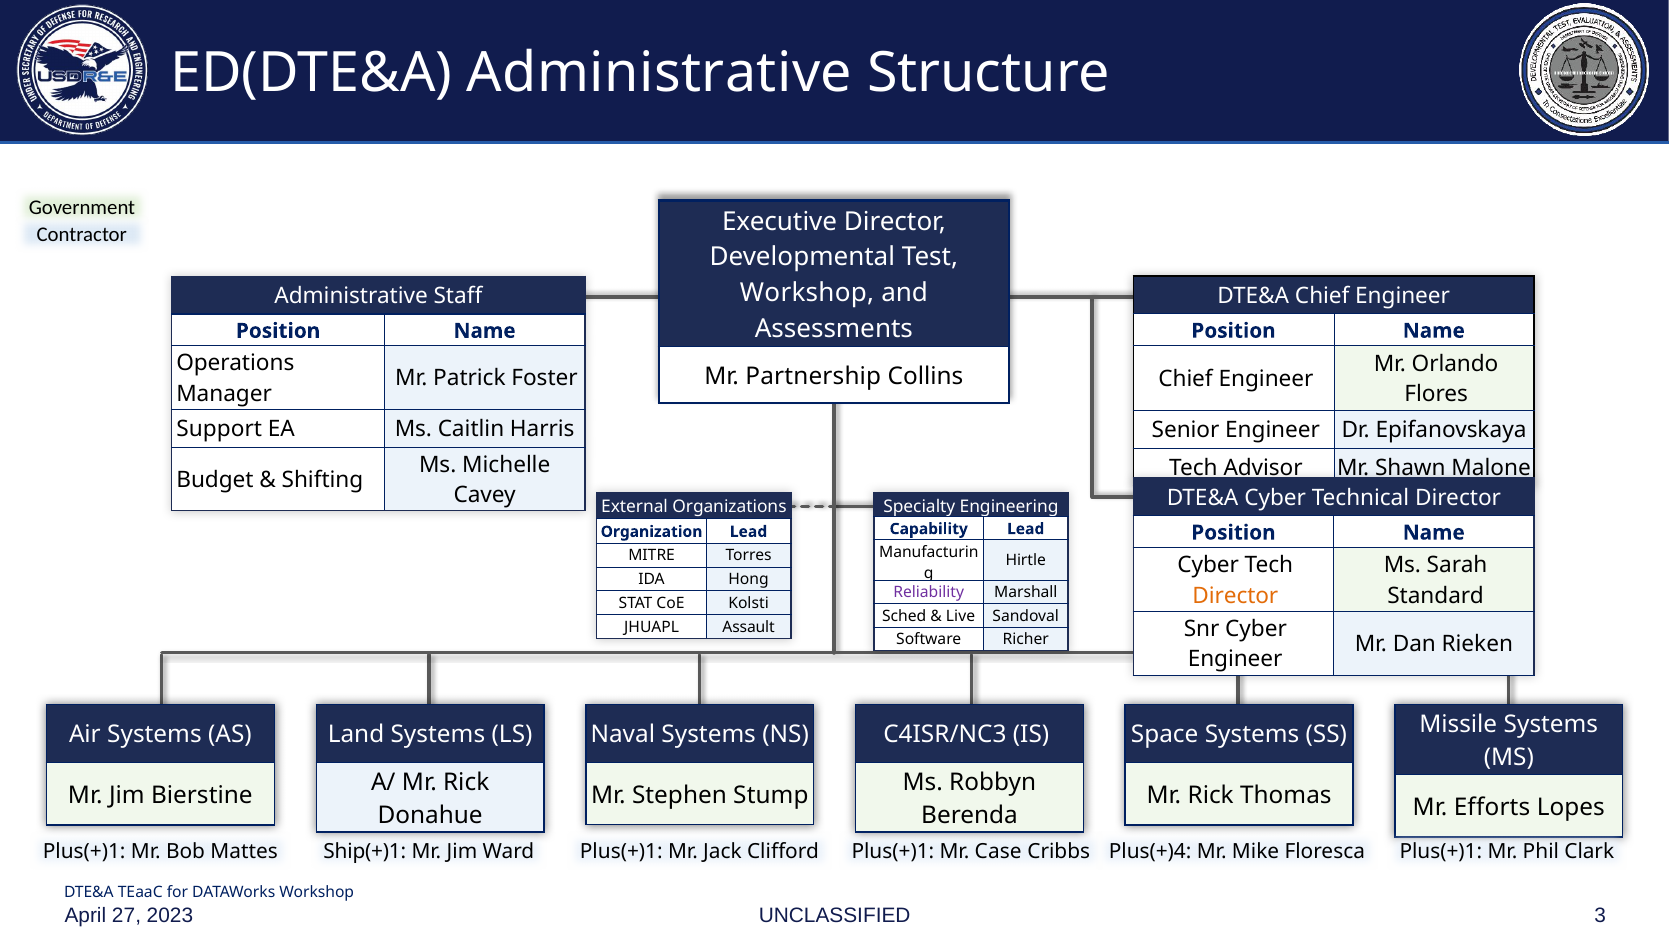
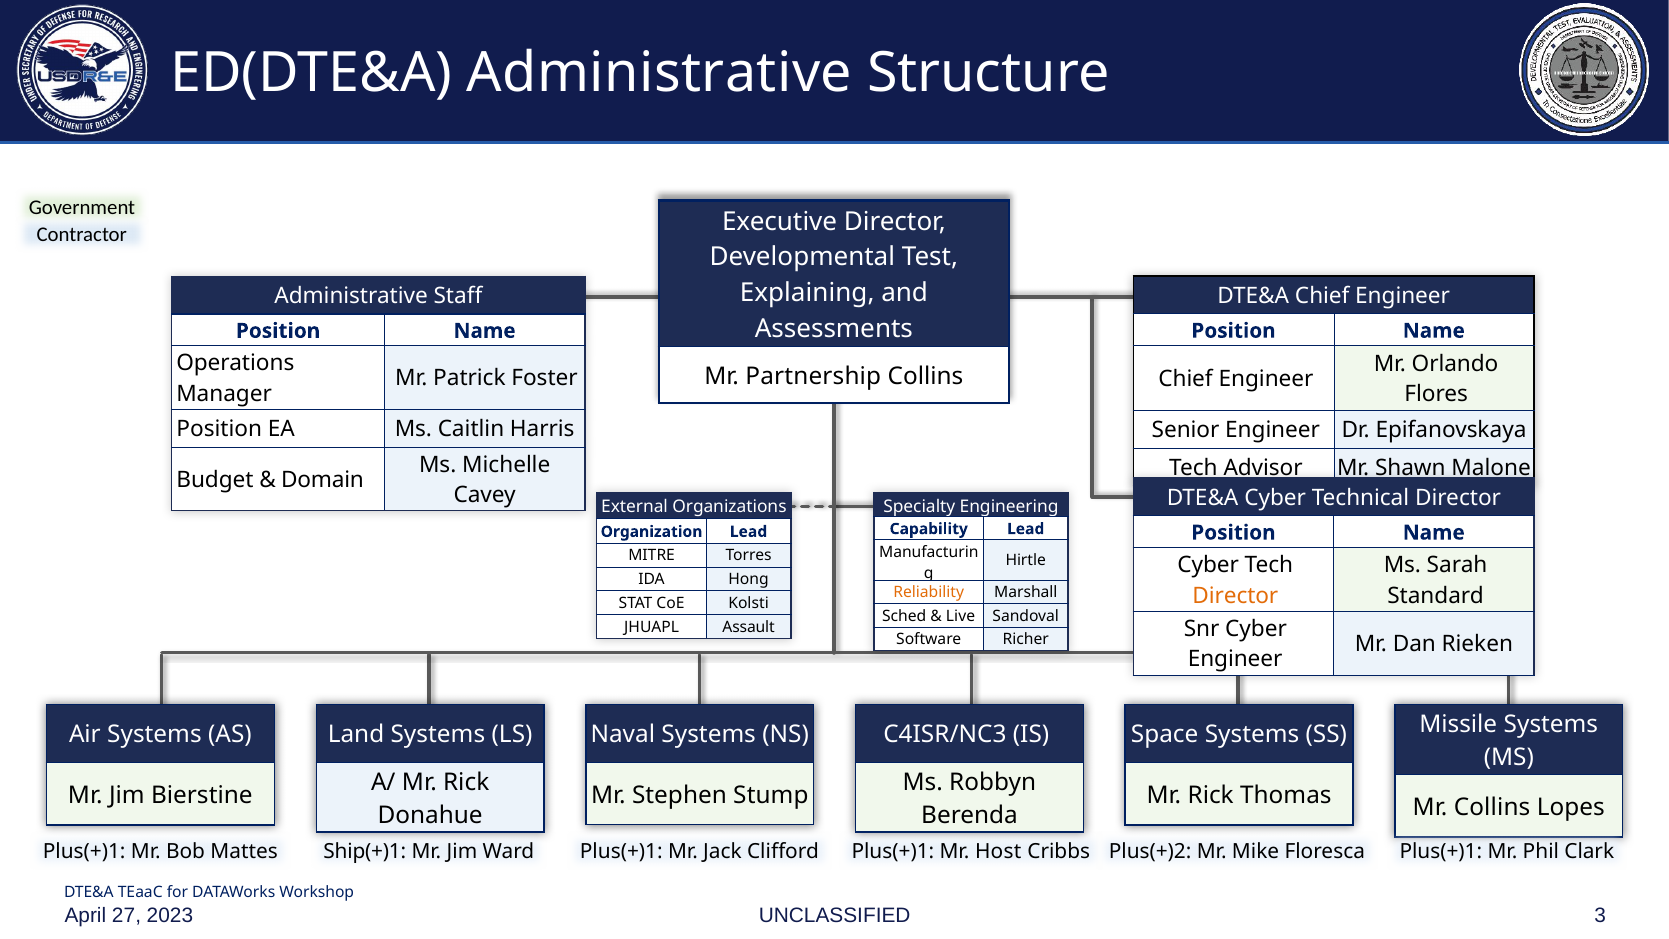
Workshop at (807, 293): Workshop -> Explaining
Support at (219, 429): Support -> Position
Shifting: Shifting -> Domain
Reliability colour: purple -> orange
Mr Efforts: Efforts -> Collins
Case: Case -> Host
Plus(+)4: Plus(+)4 -> Plus(+)2
